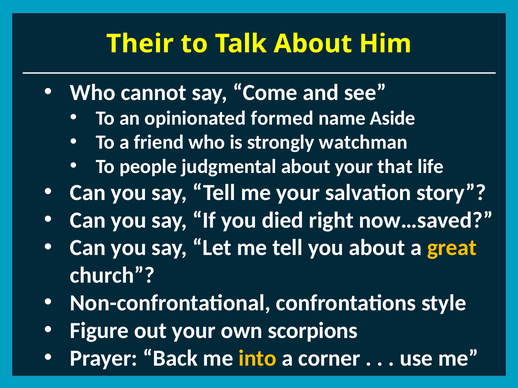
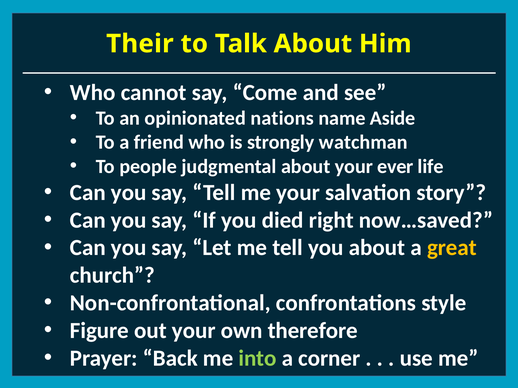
formed: formed -> nations
that: that -> ever
scorpions: scorpions -> therefore
into colour: yellow -> light green
